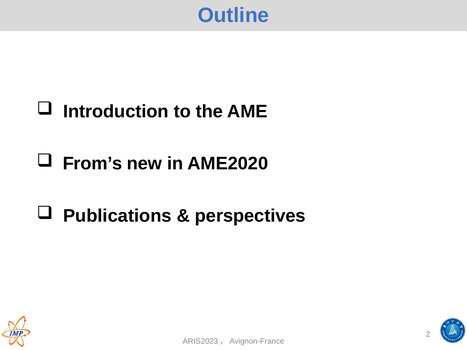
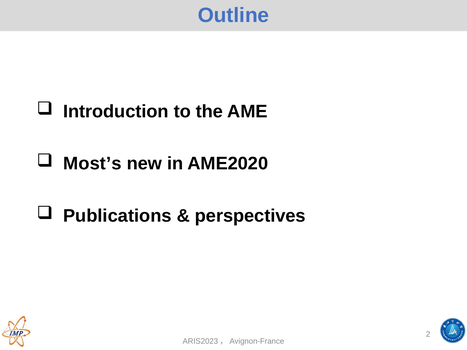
From’s: From’s -> Most’s
